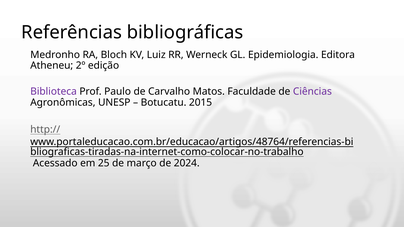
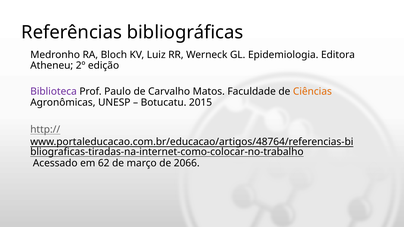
Ciências colour: purple -> orange
25: 25 -> 62
2024: 2024 -> 2066
